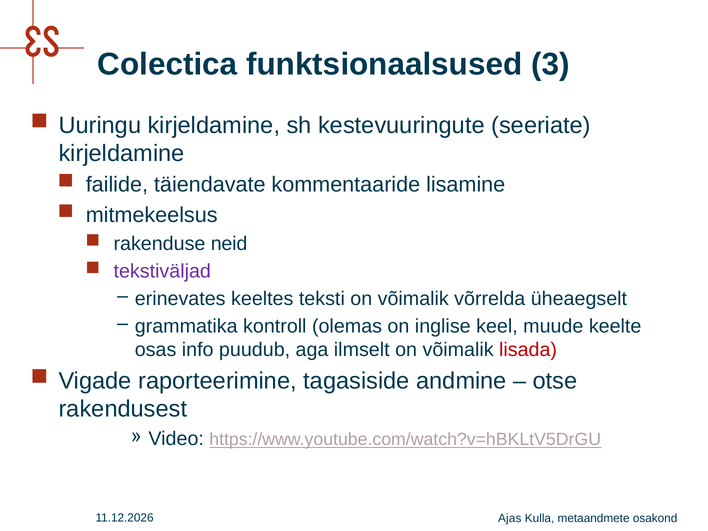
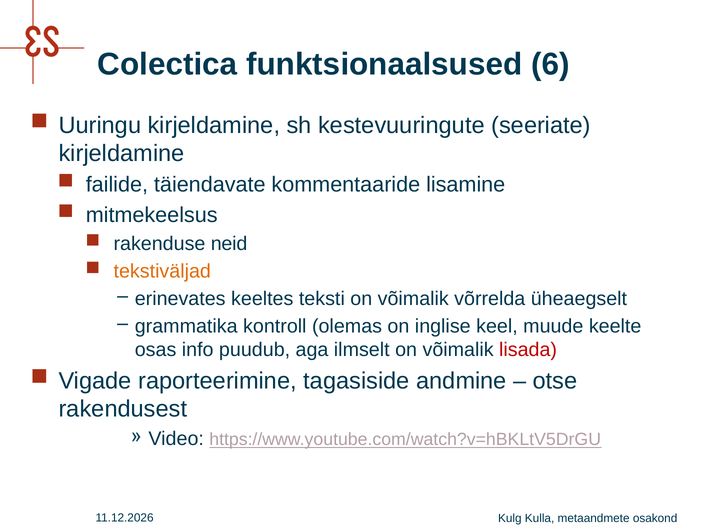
3: 3 -> 6
tekstiväljad colour: purple -> orange
Ajas: Ajas -> Kulg
